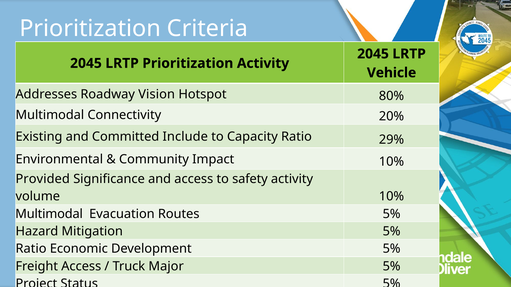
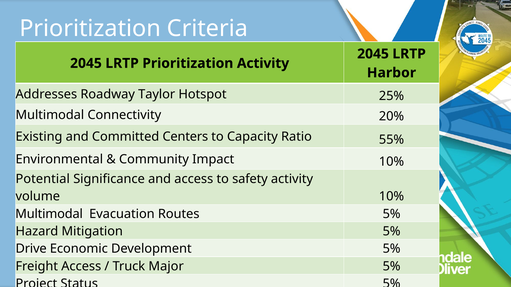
Vehicle: Vehicle -> Harbor
Vision: Vision -> Taylor
80%: 80% -> 25%
Include: Include -> Centers
29%: 29% -> 55%
Provided: Provided -> Potential
Ratio at (31, 249): Ratio -> Drive
